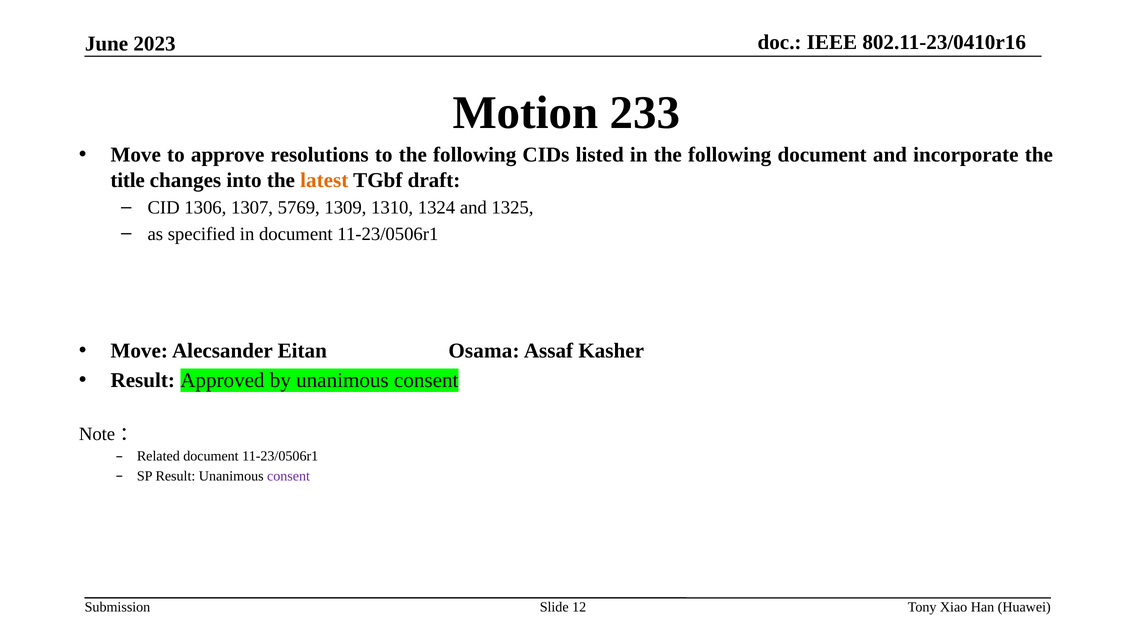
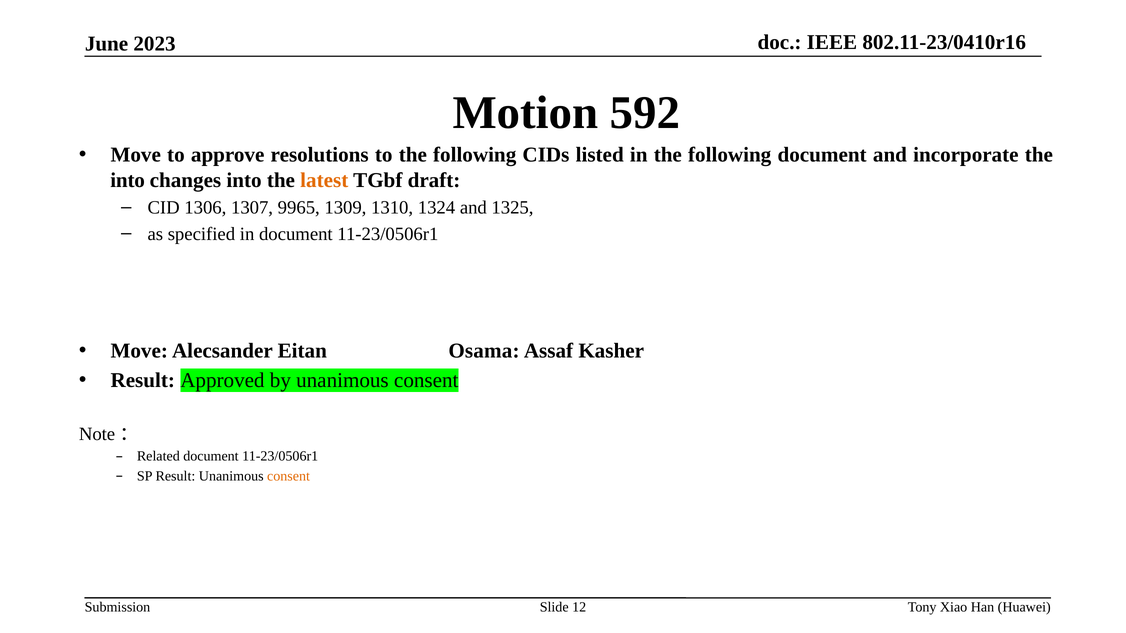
233: 233 -> 592
title at (128, 180): title -> into
5769: 5769 -> 9965
consent at (289, 476) colour: purple -> orange
